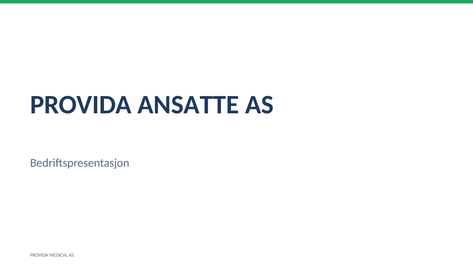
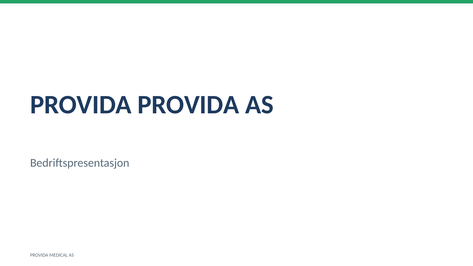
PROVIDA ANSATTE: ANSATTE -> PROVIDA
